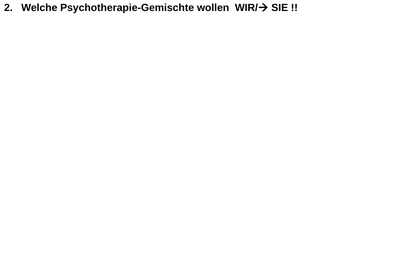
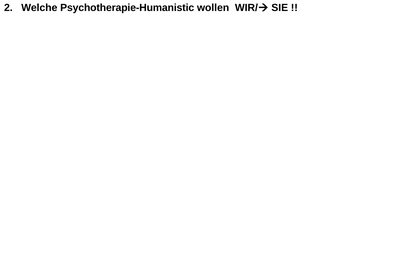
Psychotherapie-Gemischte: Psychotherapie-Gemischte -> Psychotherapie-Humanistic
